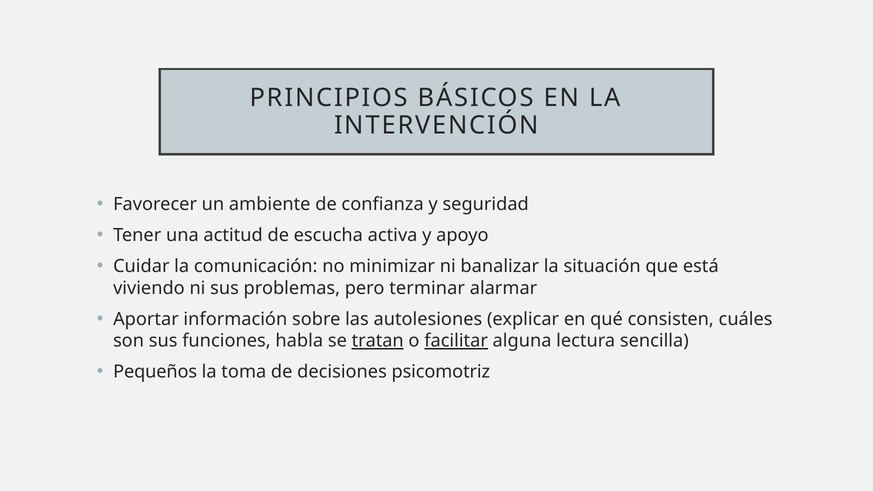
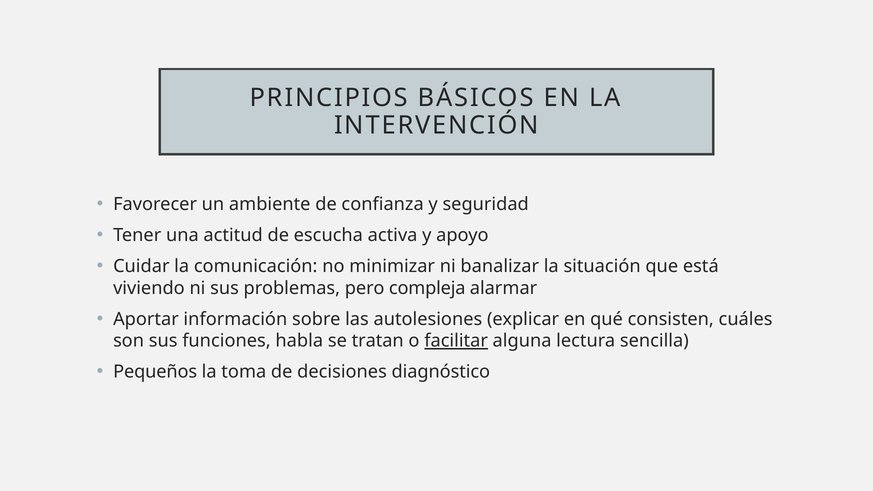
terminar: terminar -> compleja
tratan underline: present -> none
psicomotriz: psicomotriz -> diagnóstico
